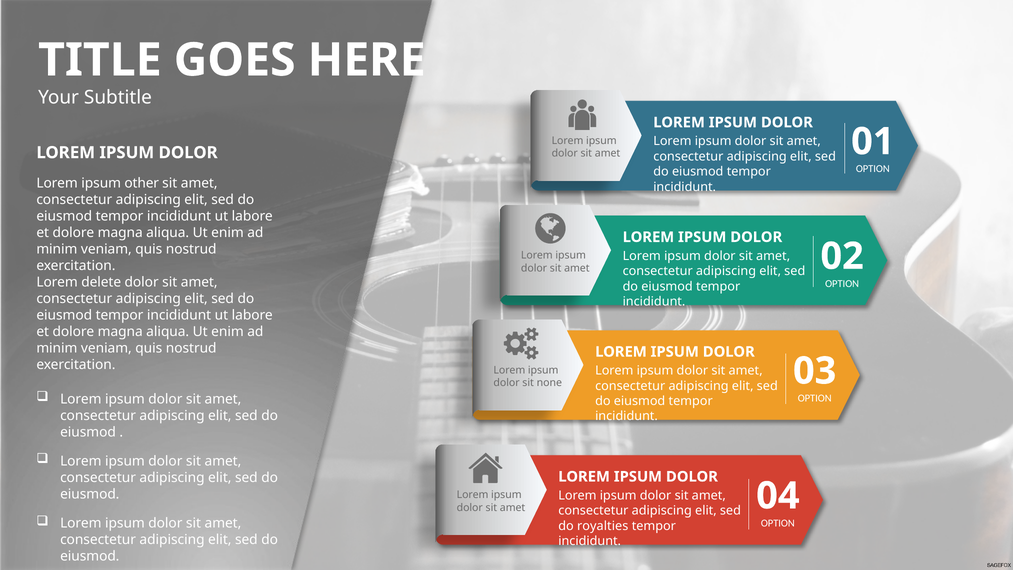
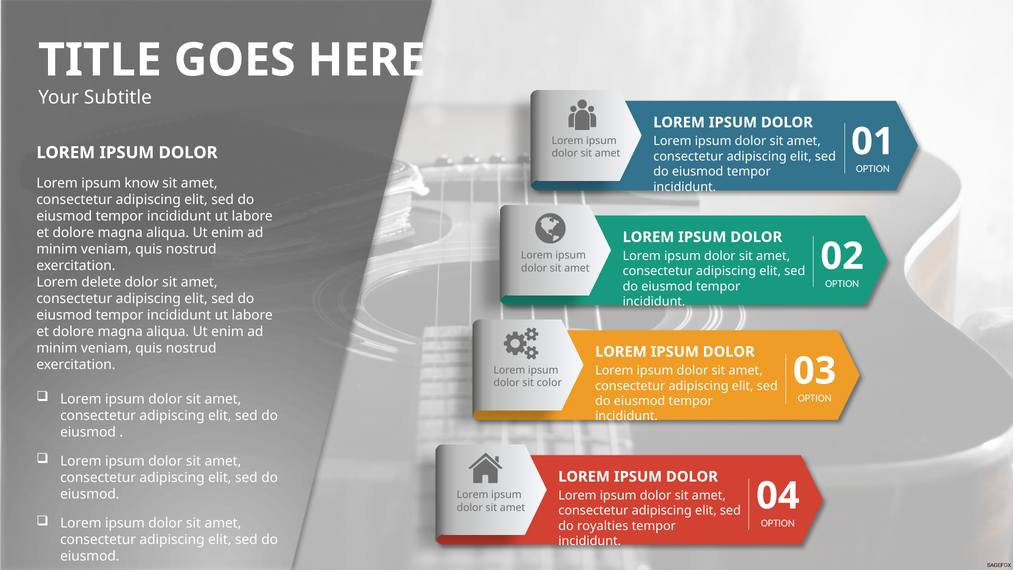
other: other -> know
none: none -> color
